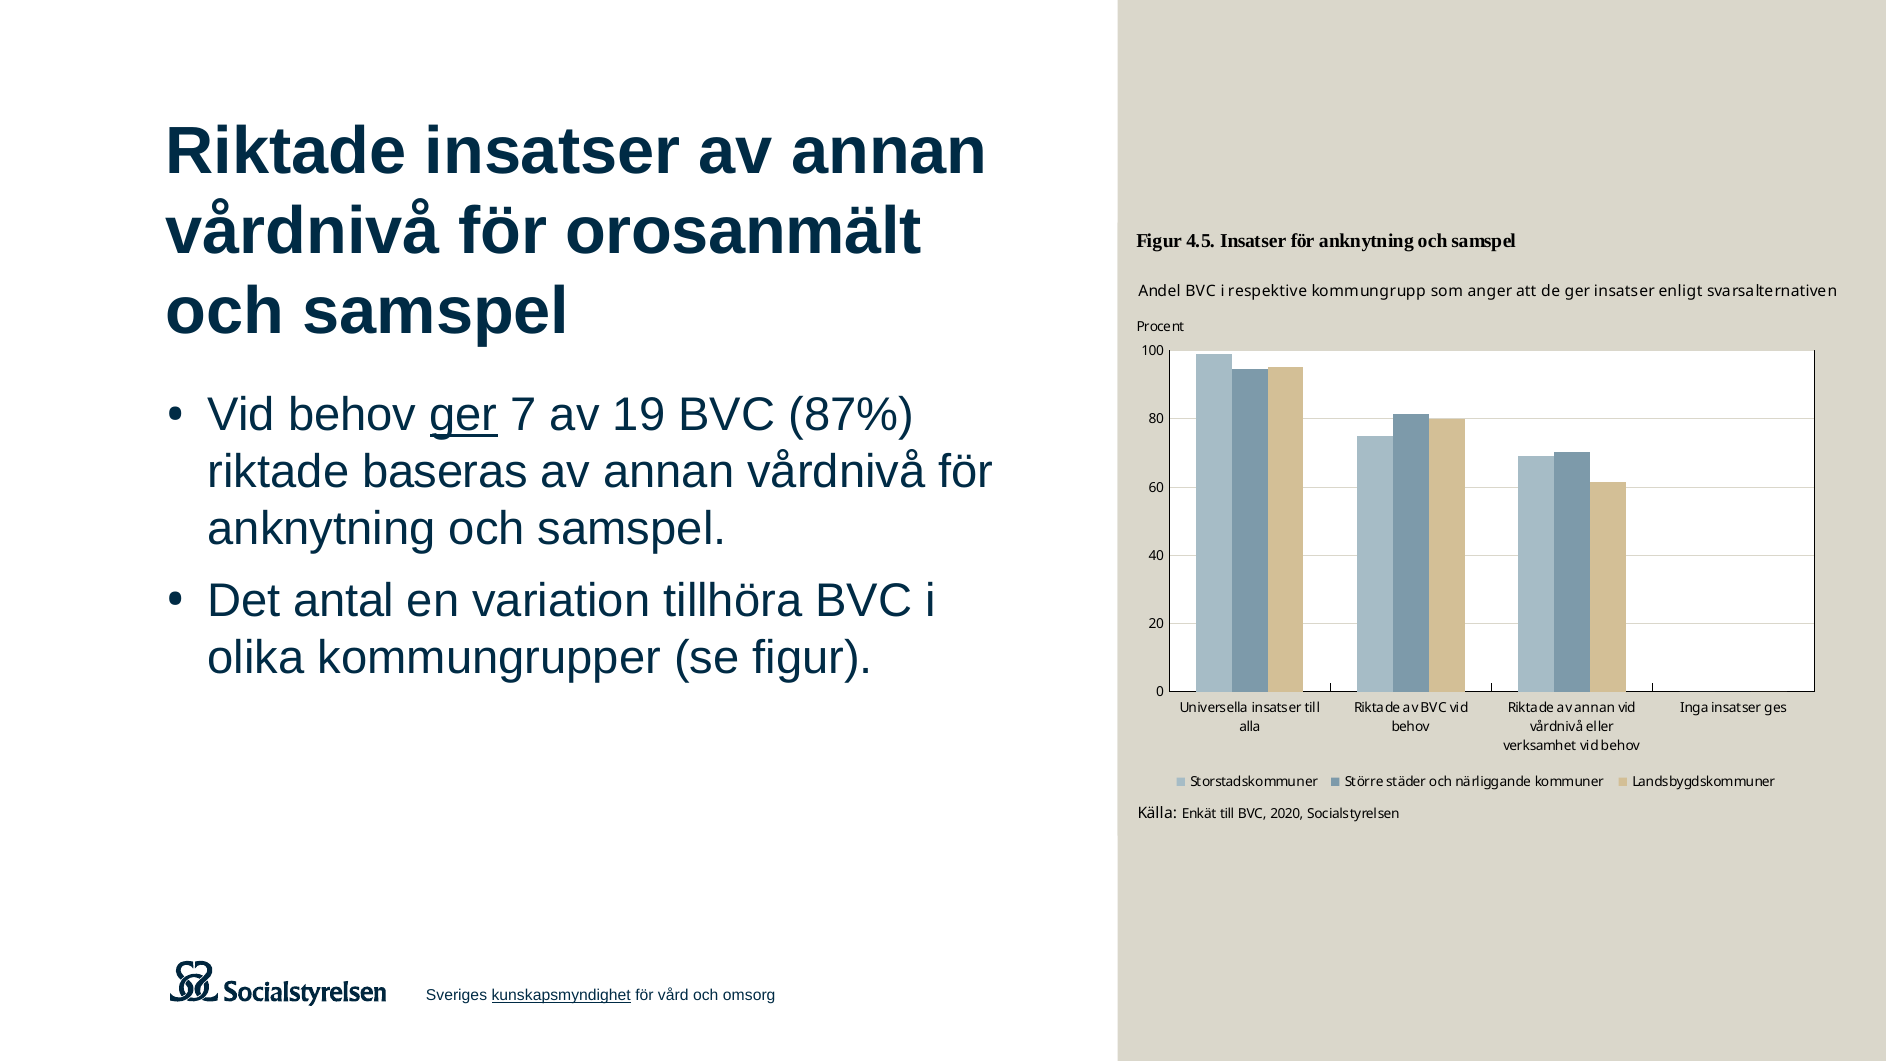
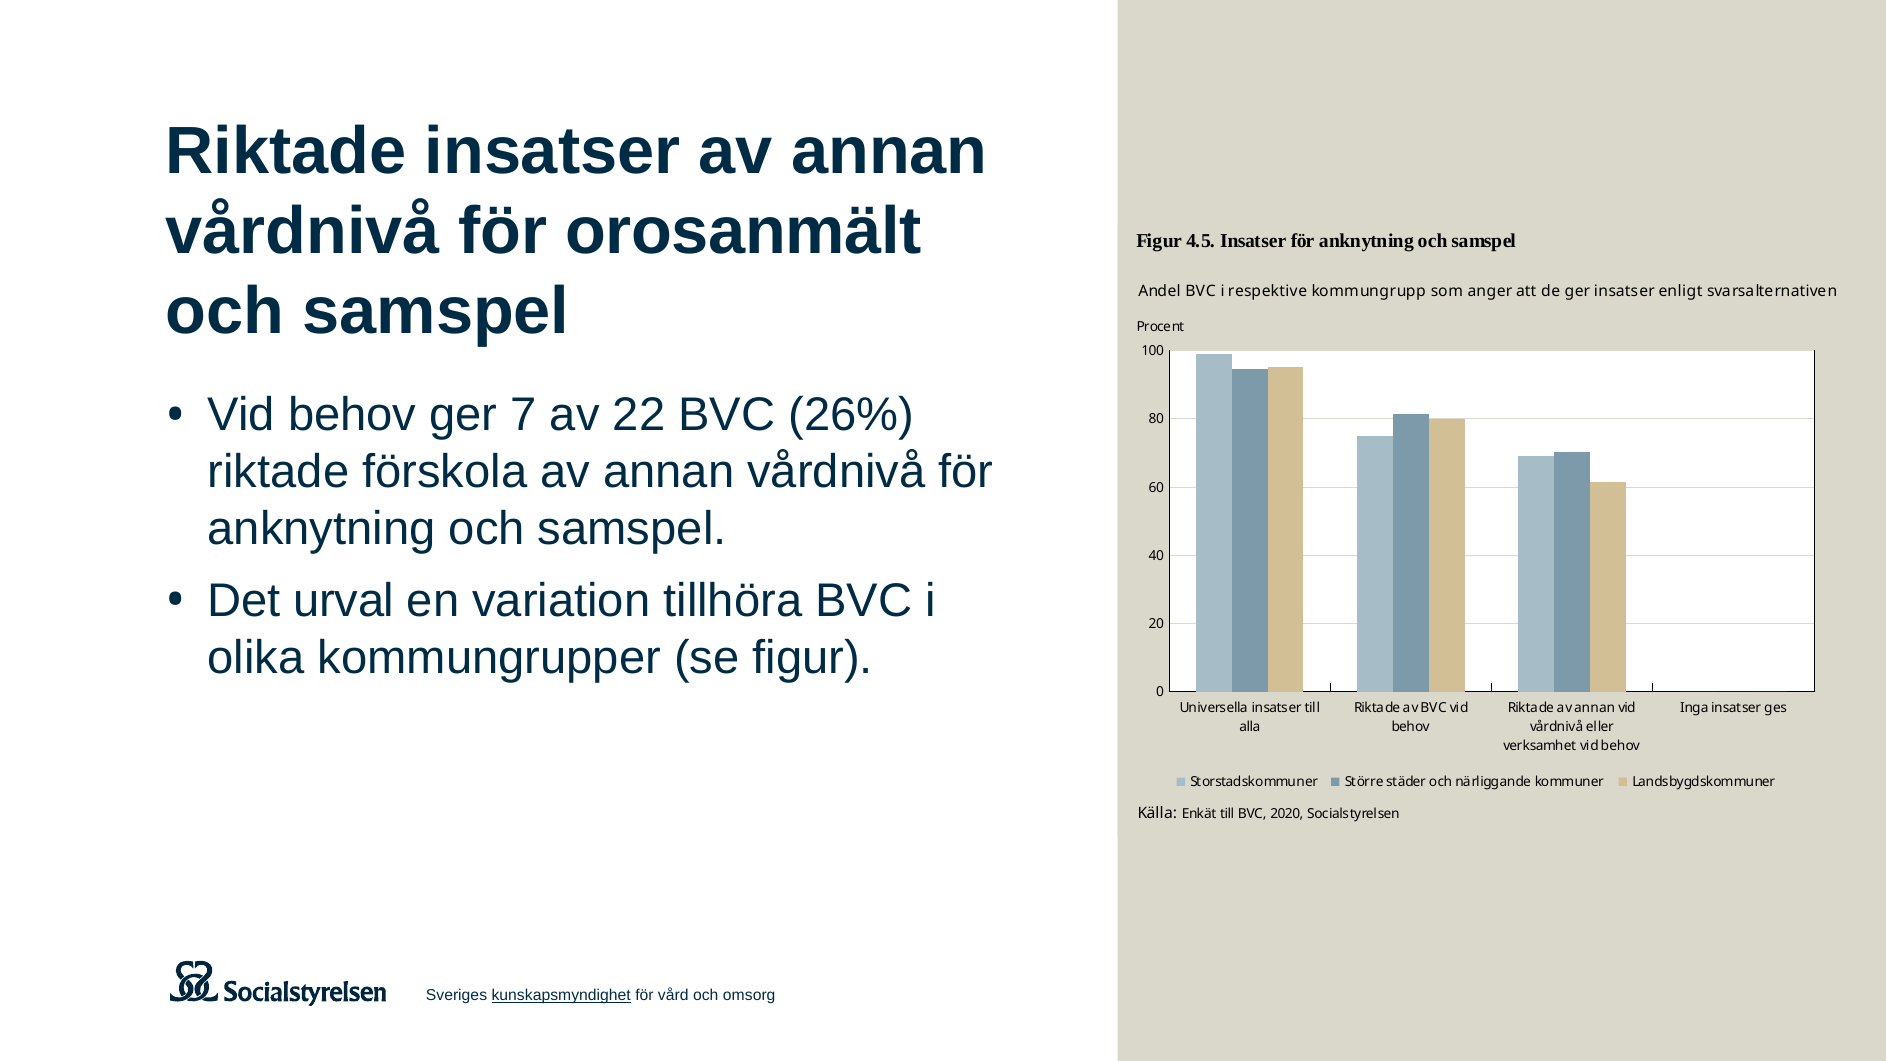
ger at (464, 415) underline: present -> none
19: 19 -> 22
87%: 87% -> 26%
baseras: baseras -> förskola
antal: antal -> urval
